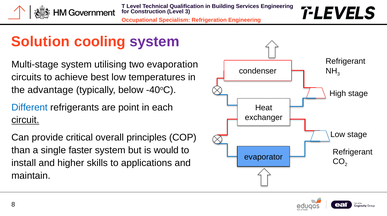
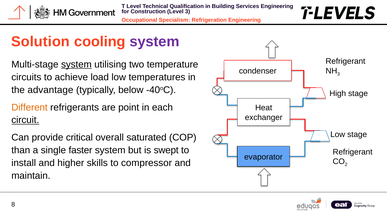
system at (76, 65) underline: none -> present
evaporation: evaporation -> temperature
best: best -> load
Different colour: blue -> orange
principles: principles -> saturated
would: would -> swept
applications: applications -> compressor
